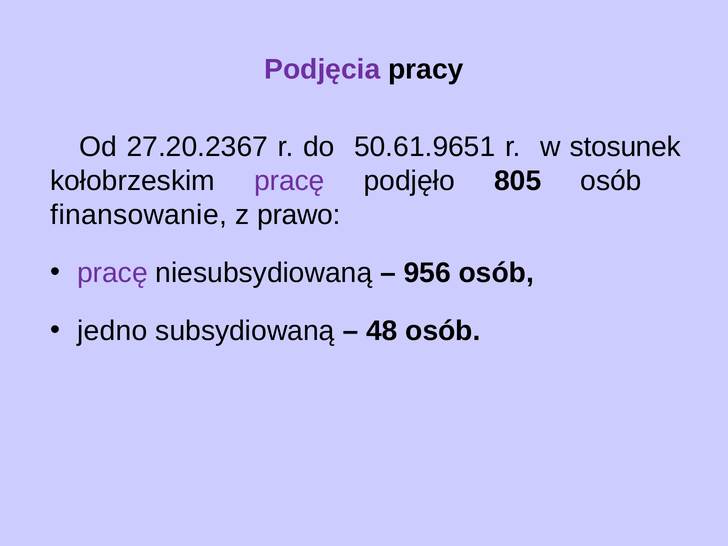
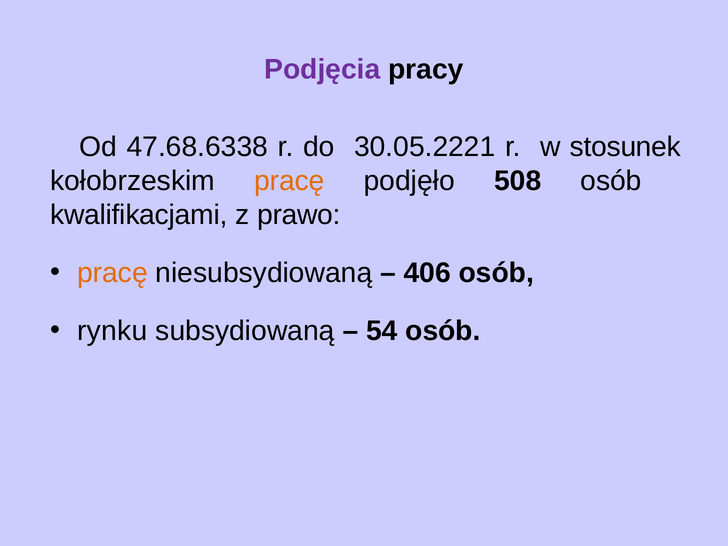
27.20.2367: 27.20.2367 -> 47.68.6338
50.61.9651: 50.61.9651 -> 30.05.2221
pracę at (289, 181) colour: purple -> orange
805: 805 -> 508
finansowanie: finansowanie -> kwalifikacjami
pracę at (112, 273) colour: purple -> orange
956: 956 -> 406
jedno: jedno -> rynku
48: 48 -> 54
